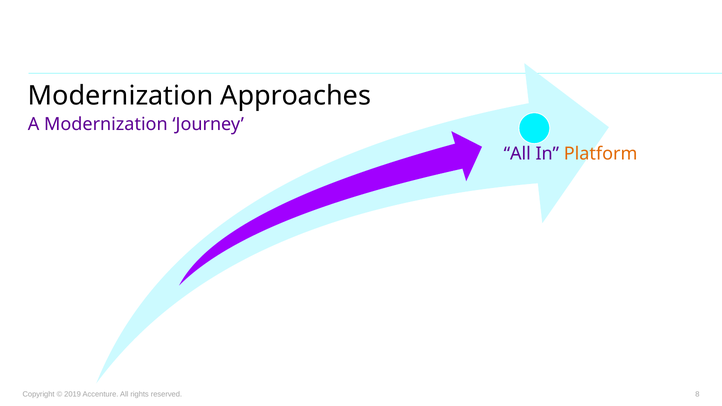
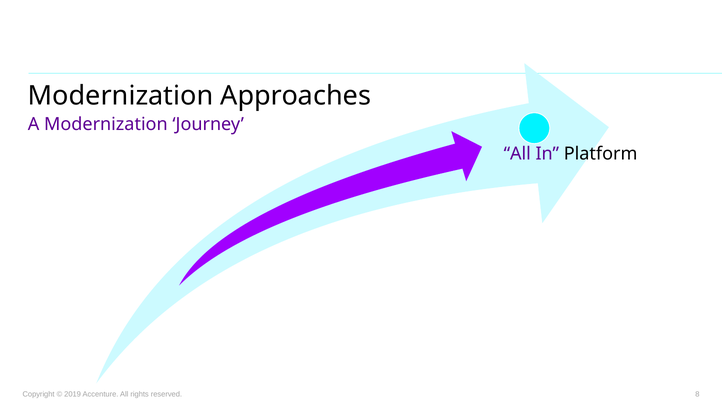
Platform colour: orange -> black
